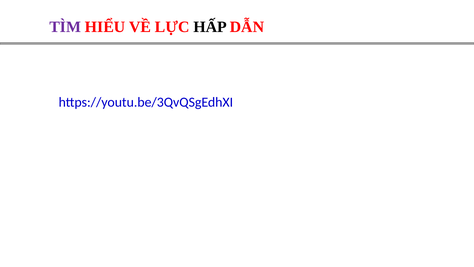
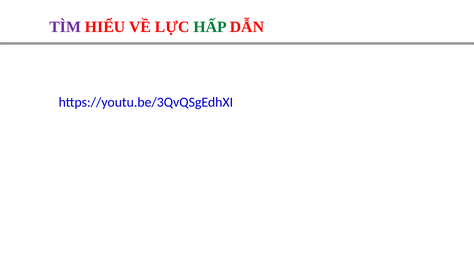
HẤP colour: black -> green
